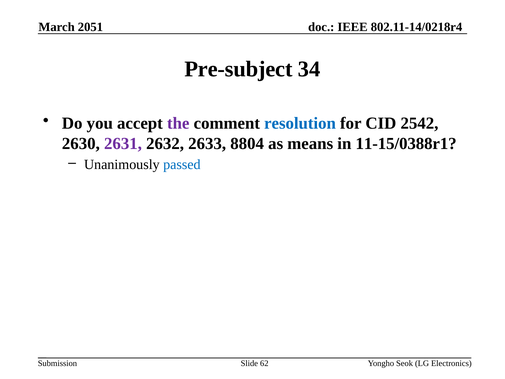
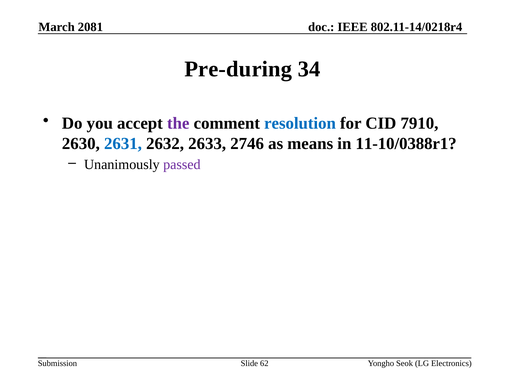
2051: 2051 -> 2081
Pre-subject: Pre-subject -> Pre-during
2542: 2542 -> 7910
2631 colour: purple -> blue
8804: 8804 -> 2746
11-15/0388r1: 11-15/0388r1 -> 11-10/0388r1
passed colour: blue -> purple
